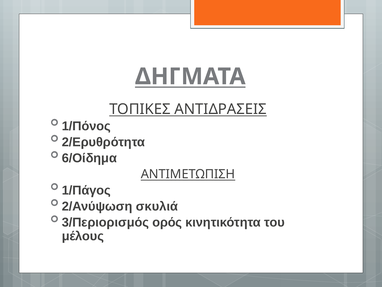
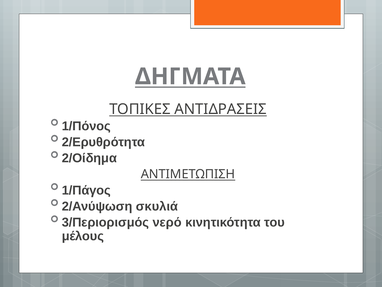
6/Οίδημα: 6/Οίδημα -> 2/Οίδημα
ορός: ορός -> νερό
